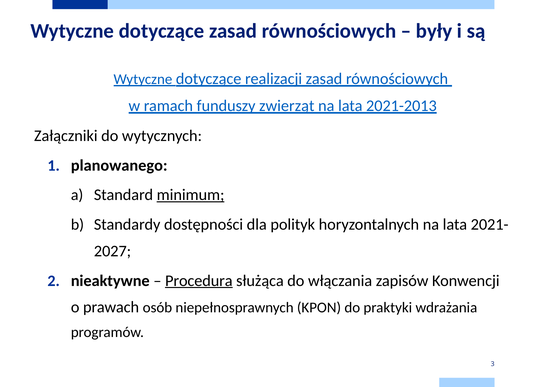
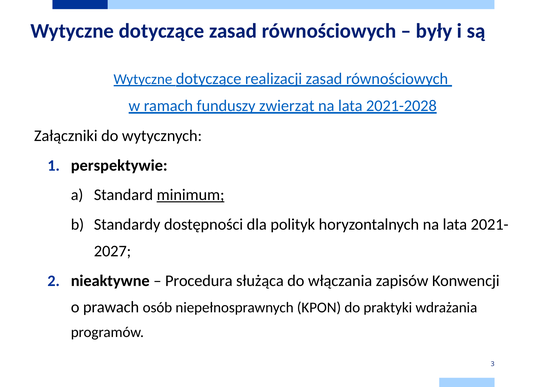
2021-2013: 2021-2013 -> 2021-2028
planowanego: planowanego -> perspektywie
Procedura underline: present -> none
